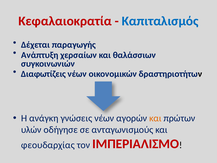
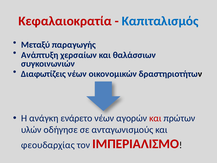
Δέχεται: Δέχεται -> Μεταξύ
γνώσεις: γνώσεις -> ενάρετο
και at (155, 118) colour: orange -> red
